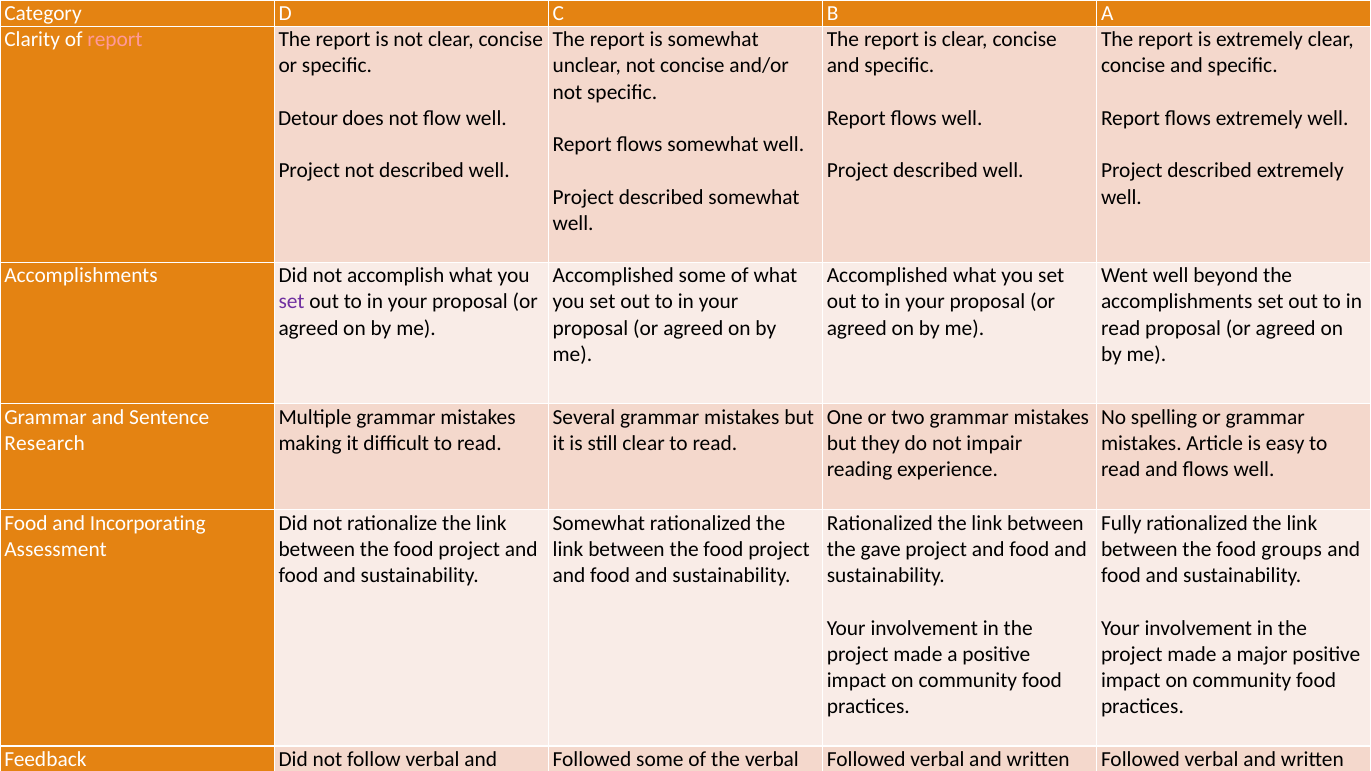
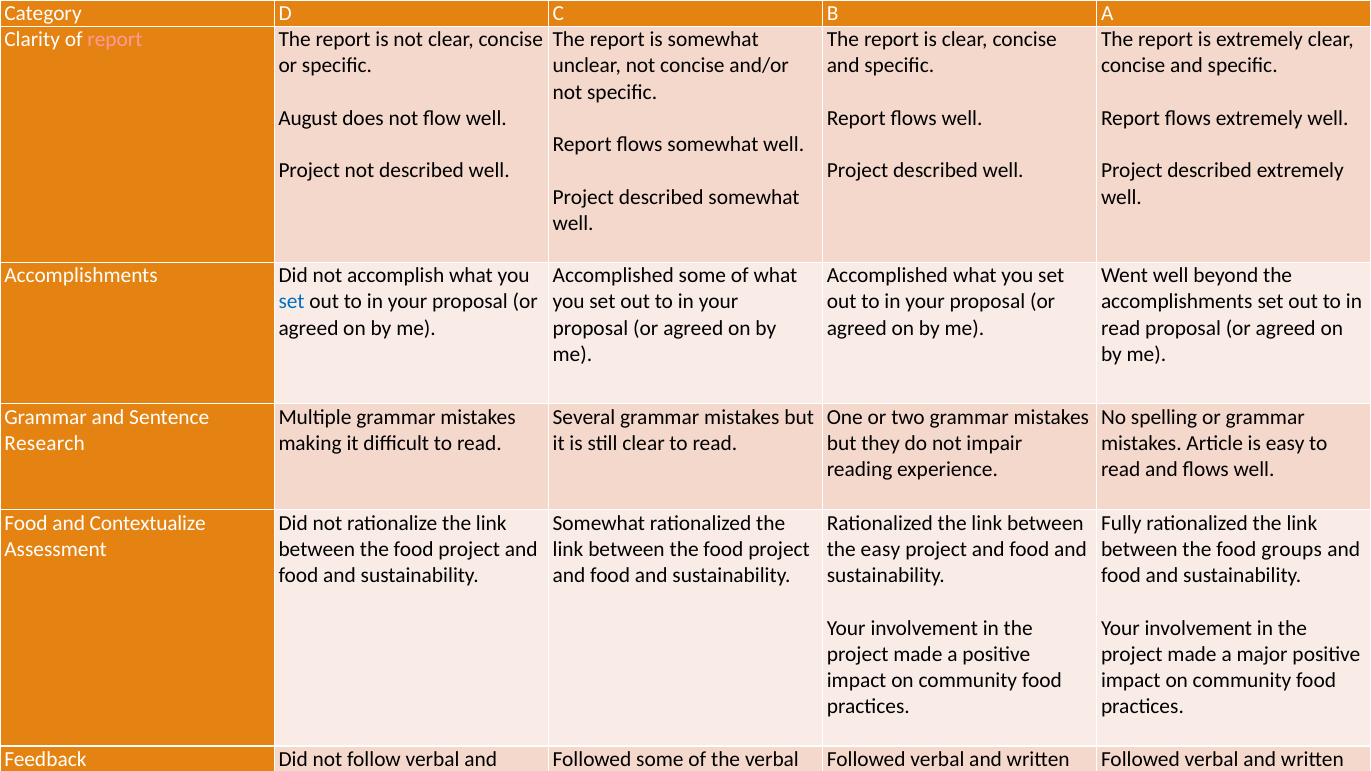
Detour: Detour -> August
set at (292, 302) colour: purple -> blue
Food and Incorporating: Incorporating -> Contextualize
the gave: gave -> easy
